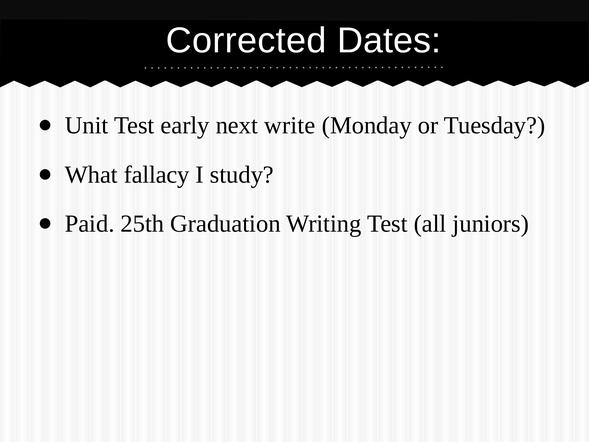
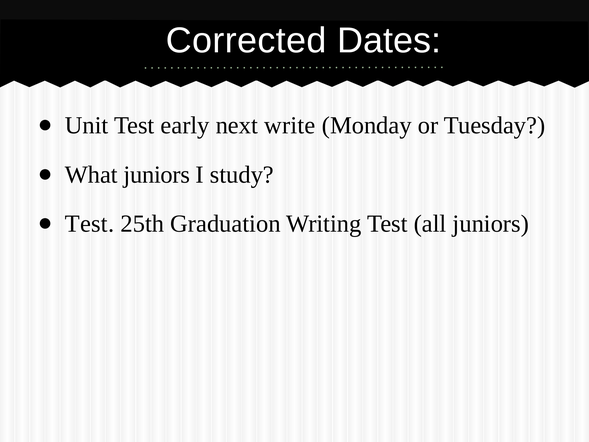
What fallacy: fallacy -> juniors
Paid at (90, 224): Paid -> Test
